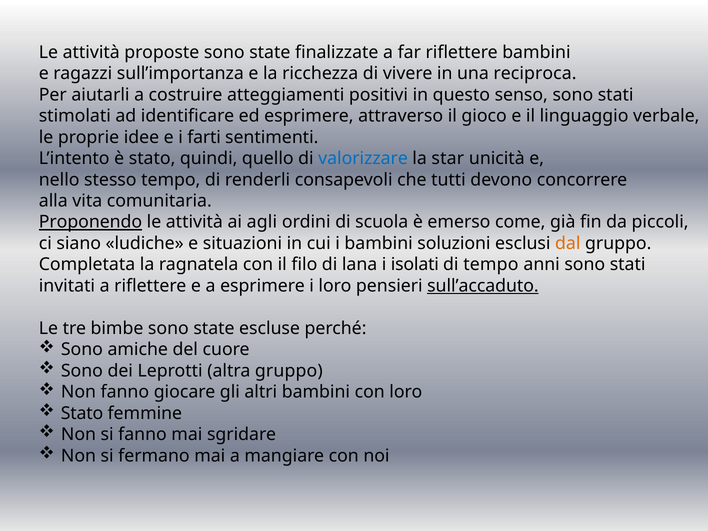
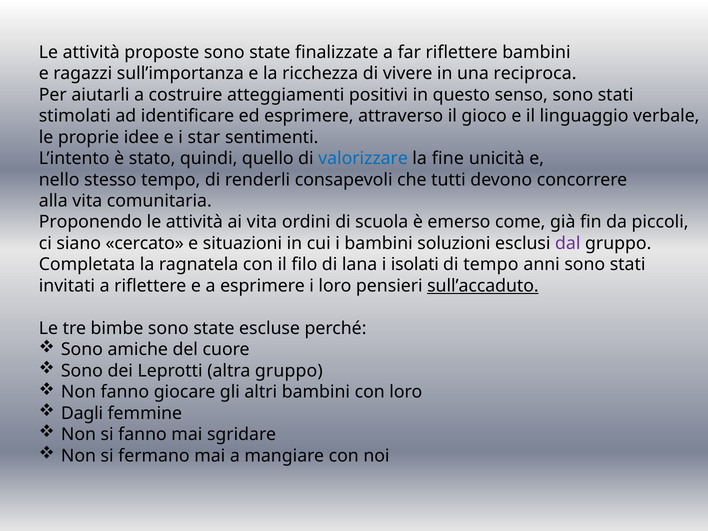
farti: farti -> star
star: star -> fine
Proponendo underline: present -> none
ai agli: agli -> vita
ludiche: ludiche -> cercato
dal colour: orange -> purple
Stato at (82, 413): Stato -> Dagli
